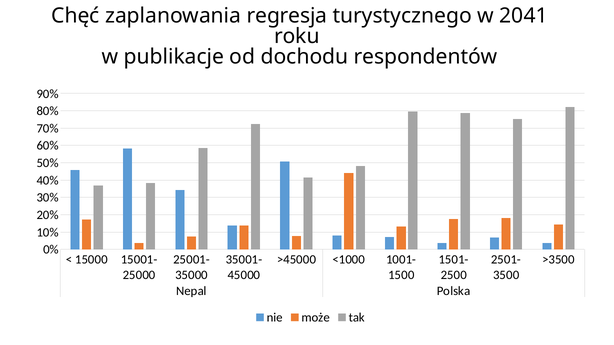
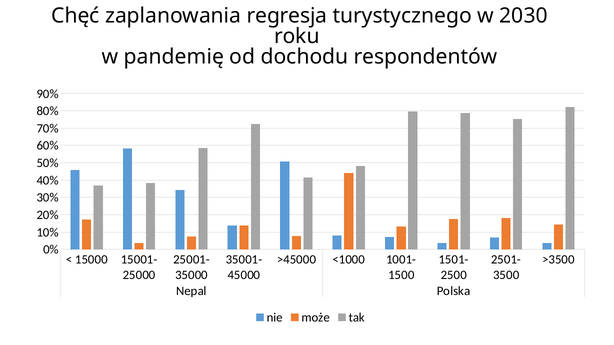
2041: 2041 -> 2030
publikacje: publikacje -> pandemię
